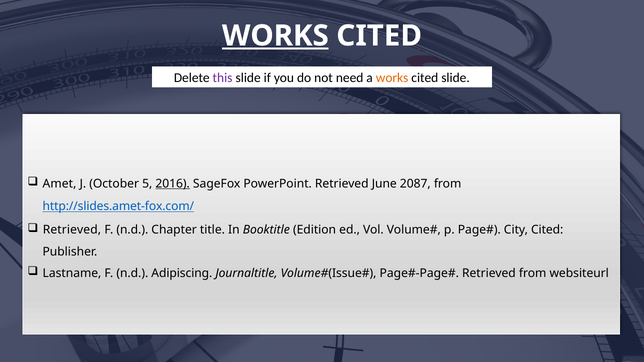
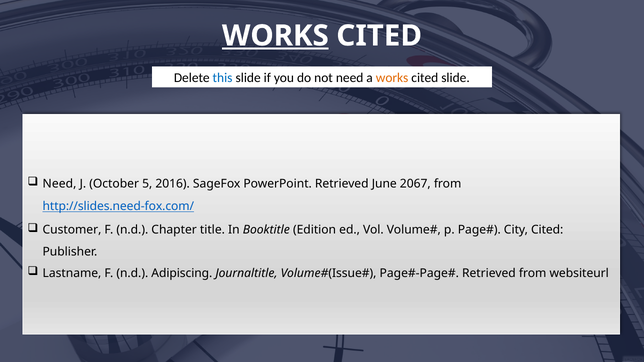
this colour: purple -> blue
Amet at (60, 184): Amet -> Need
2016 underline: present -> none
2087: 2087 -> 2067
http://slides.amet-fox.com/: http://slides.amet-fox.com/ -> http://slides.need-fox.com/
Retrieved at (72, 230): Retrieved -> Customer
